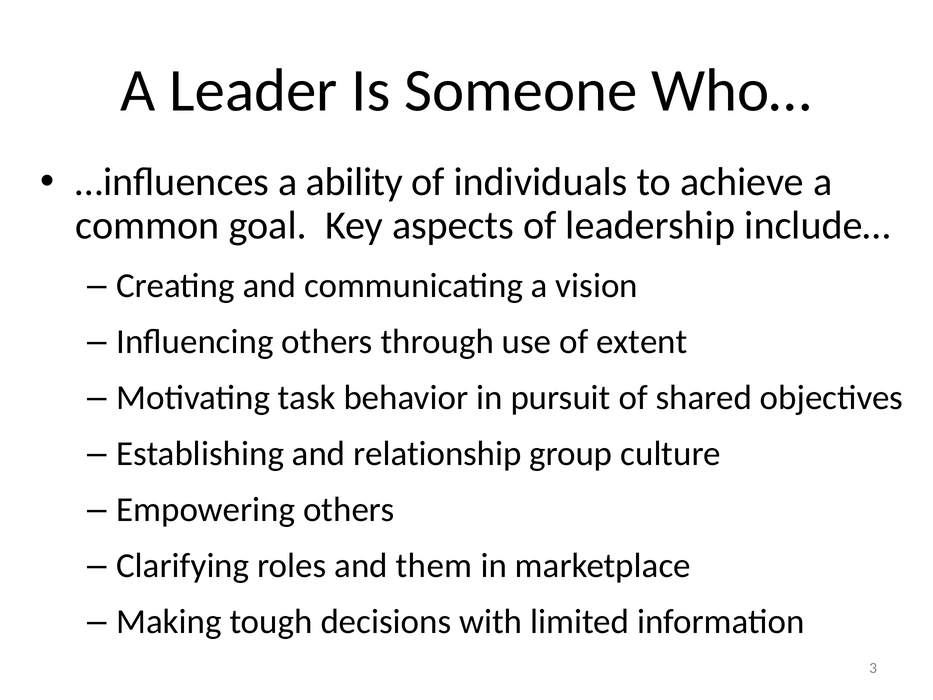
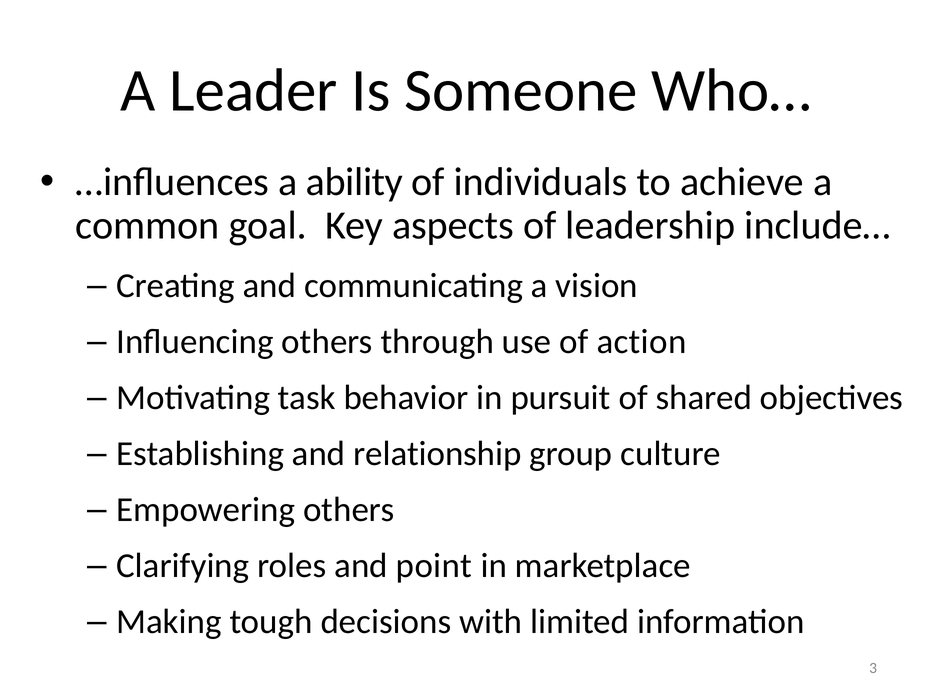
extent: extent -> action
them: them -> point
